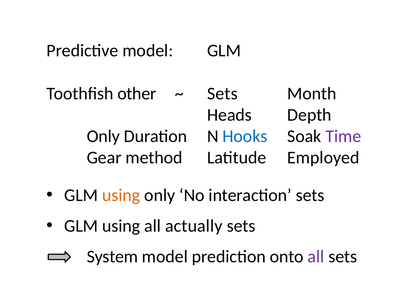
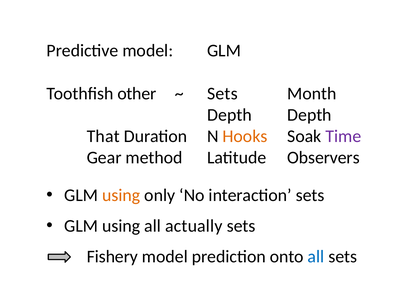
Heads at (229, 115): Heads -> Depth
Only at (103, 136): Only -> That
Hooks colour: blue -> orange
Employed: Employed -> Observers
System: System -> Fishery
all at (316, 257) colour: purple -> blue
